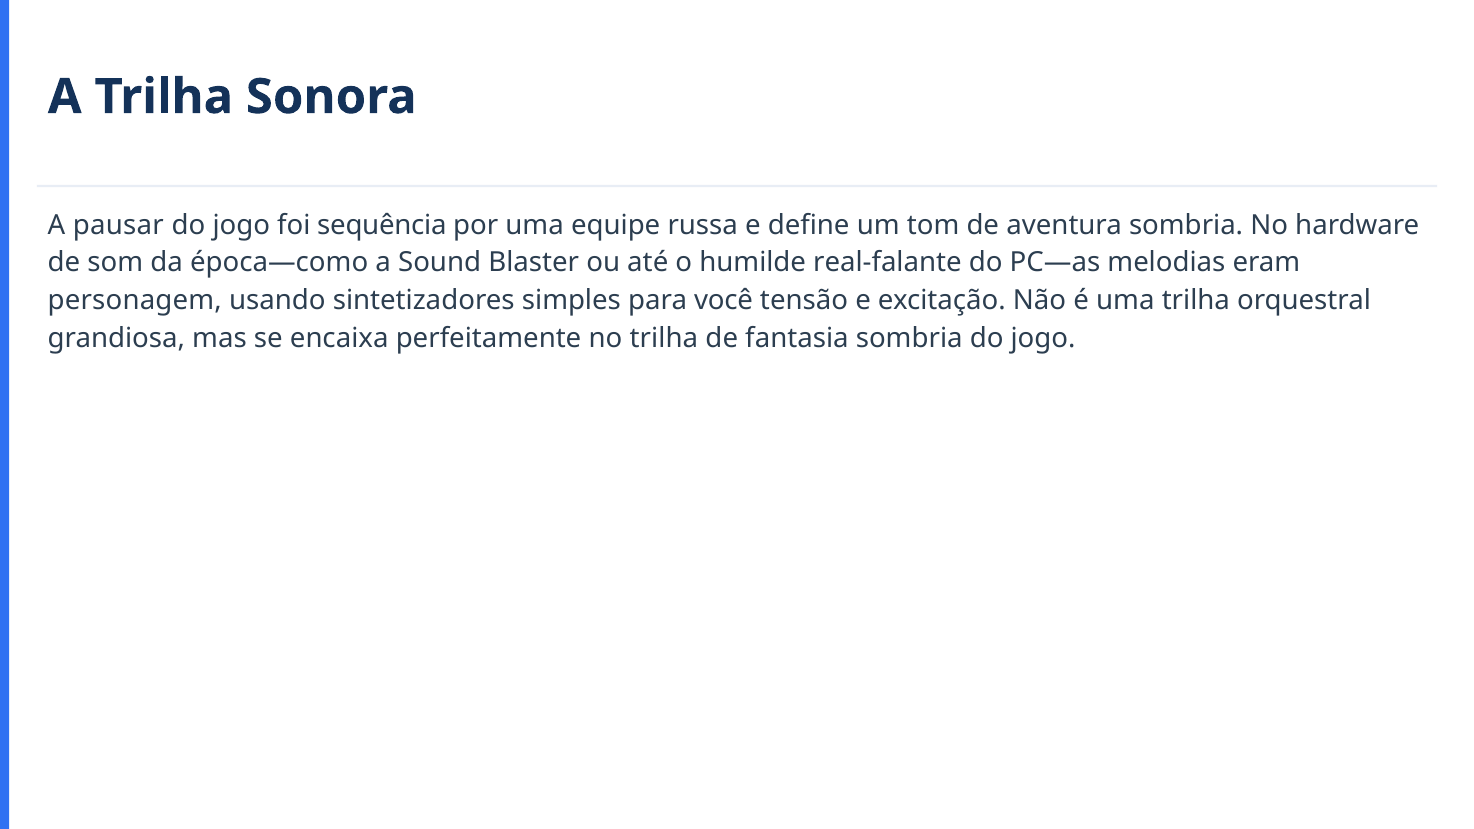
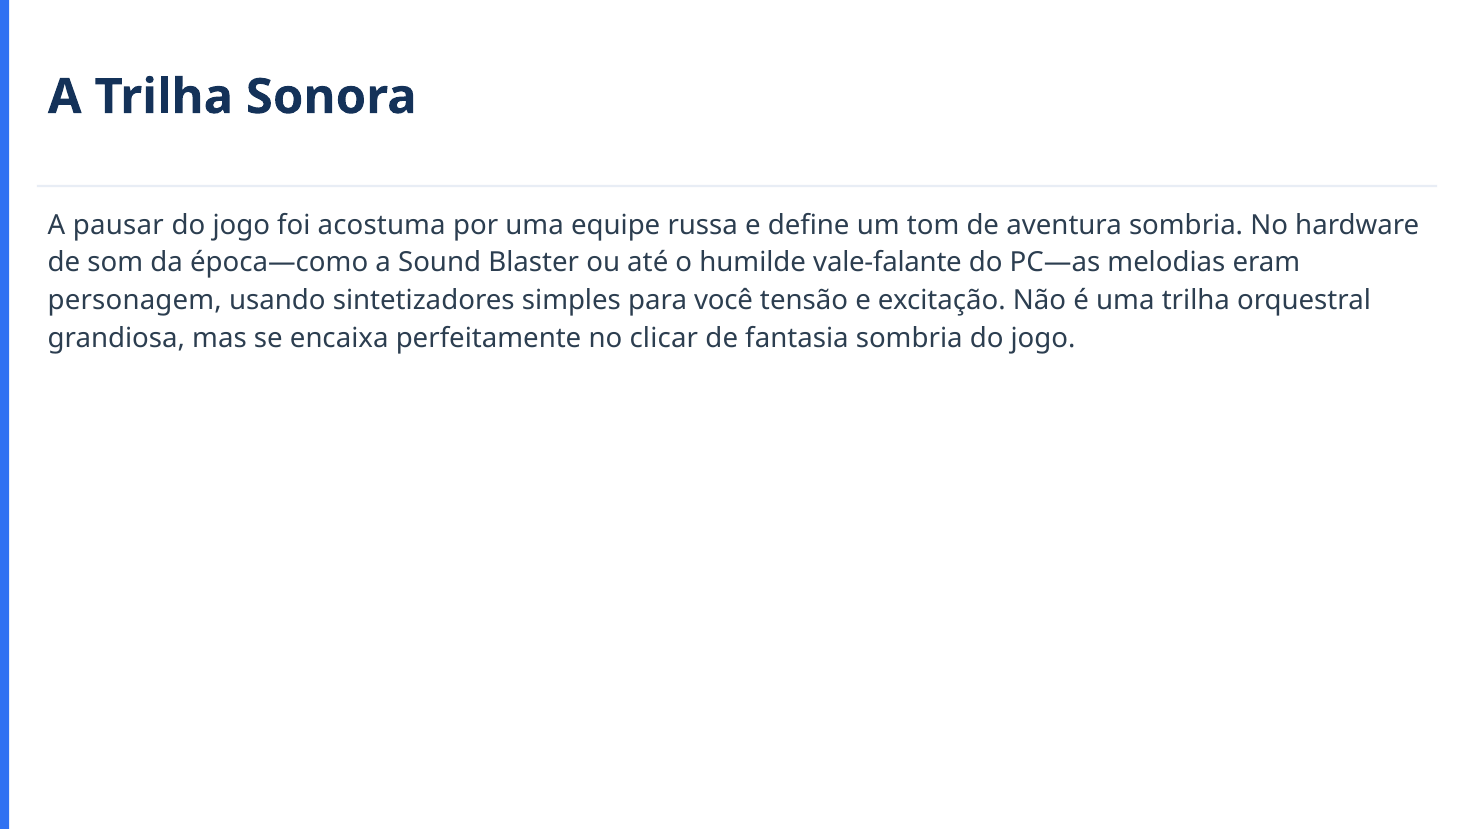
sequência: sequência -> acostuma
real-falante: real-falante -> vale-falante
no trilha: trilha -> clicar
